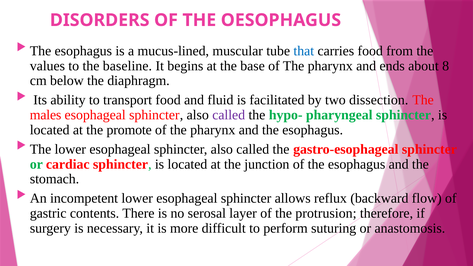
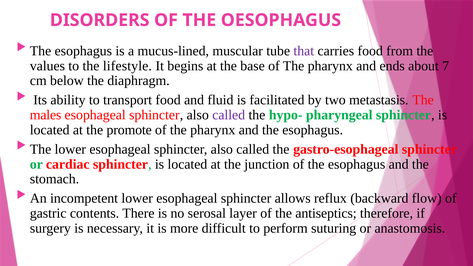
that colour: blue -> purple
baseline: baseline -> lifestyle
8: 8 -> 7
dissection: dissection -> metastasis
protrusion: protrusion -> antiseptics
